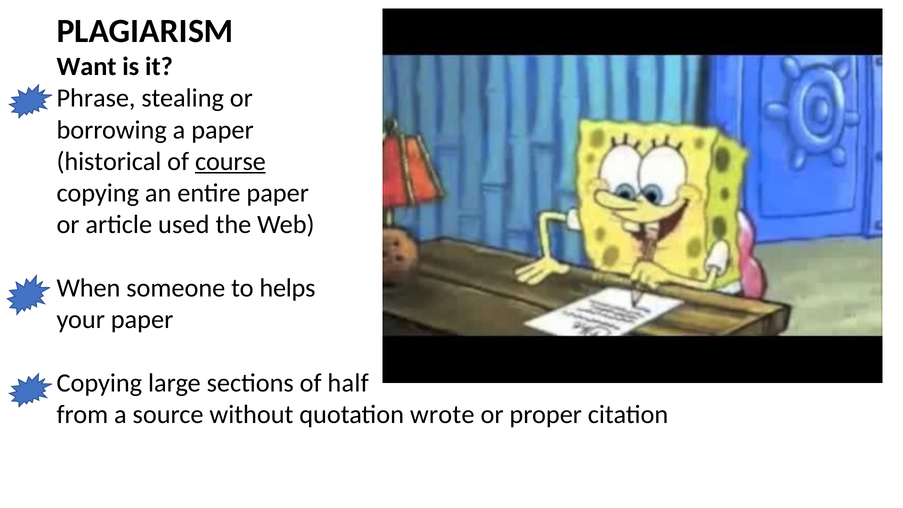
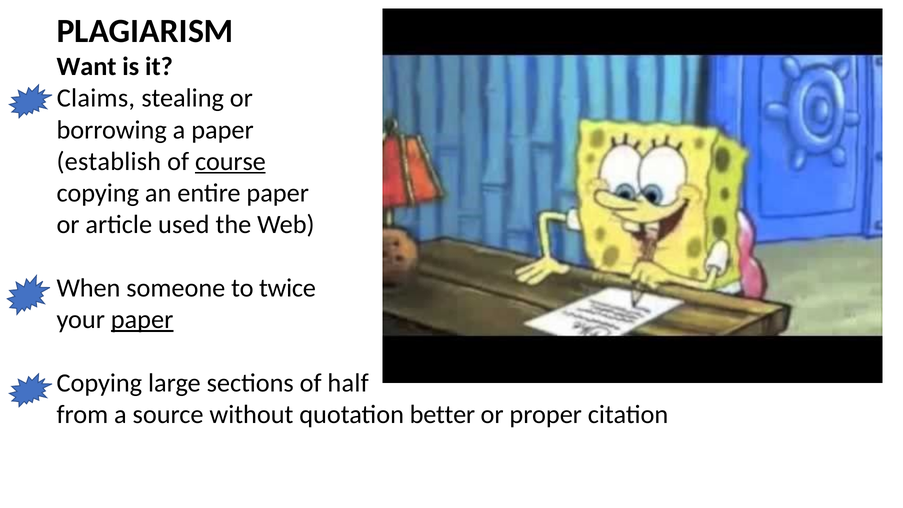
Phrase: Phrase -> Claims
historical: historical -> establish
helps: helps -> twice
paper at (142, 320) underline: none -> present
wrote: wrote -> better
